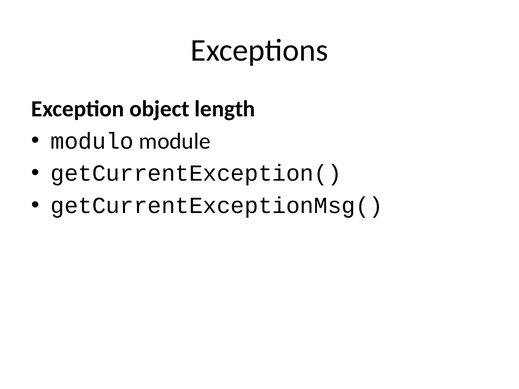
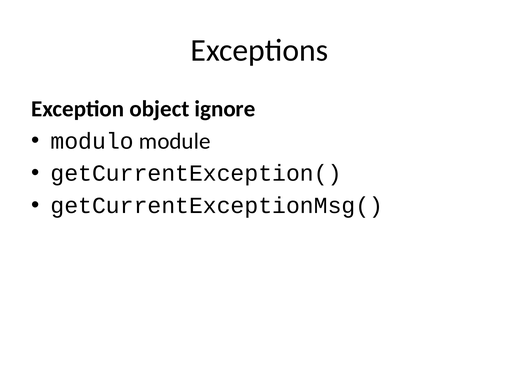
length: length -> ignore
